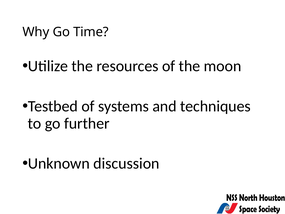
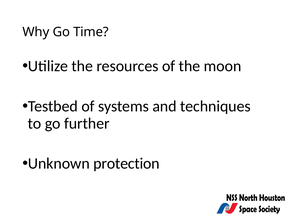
discussion: discussion -> protection
